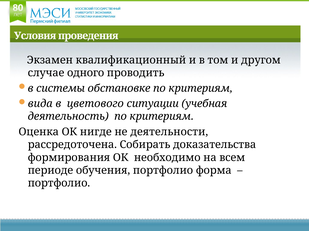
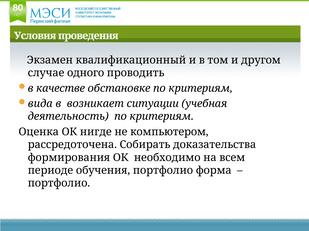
системы: системы -> качестве
цветового: цветового -> возникает
деятельности: деятельности -> компьютером
